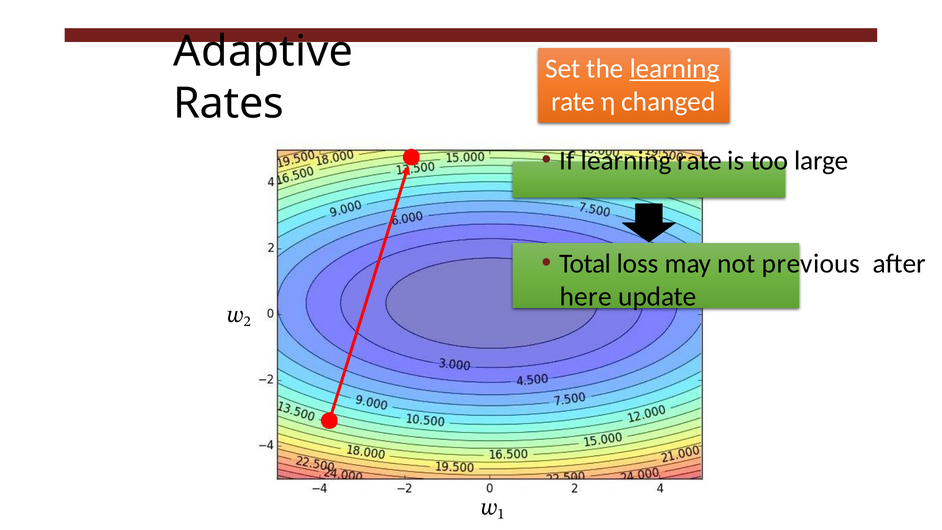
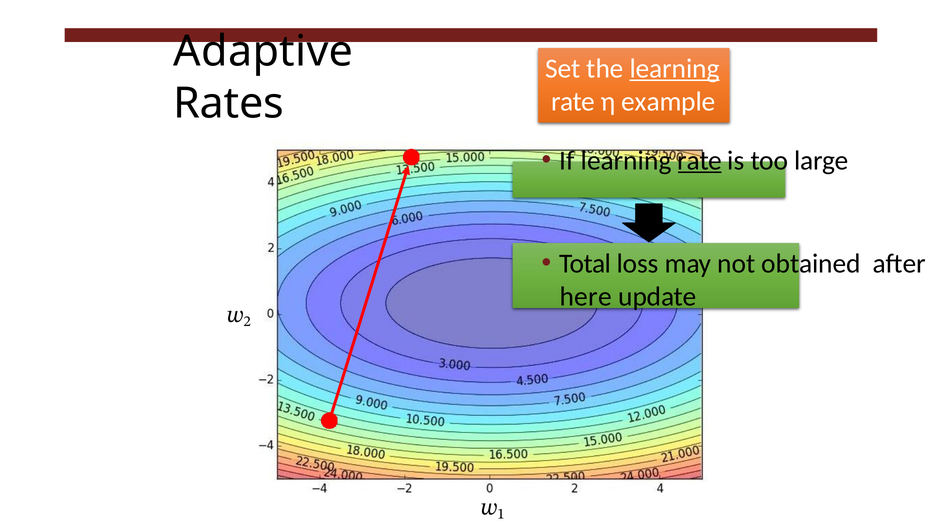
changed: changed -> example
rate at (700, 160) underline: none -> present
previous: previous -> obtained
